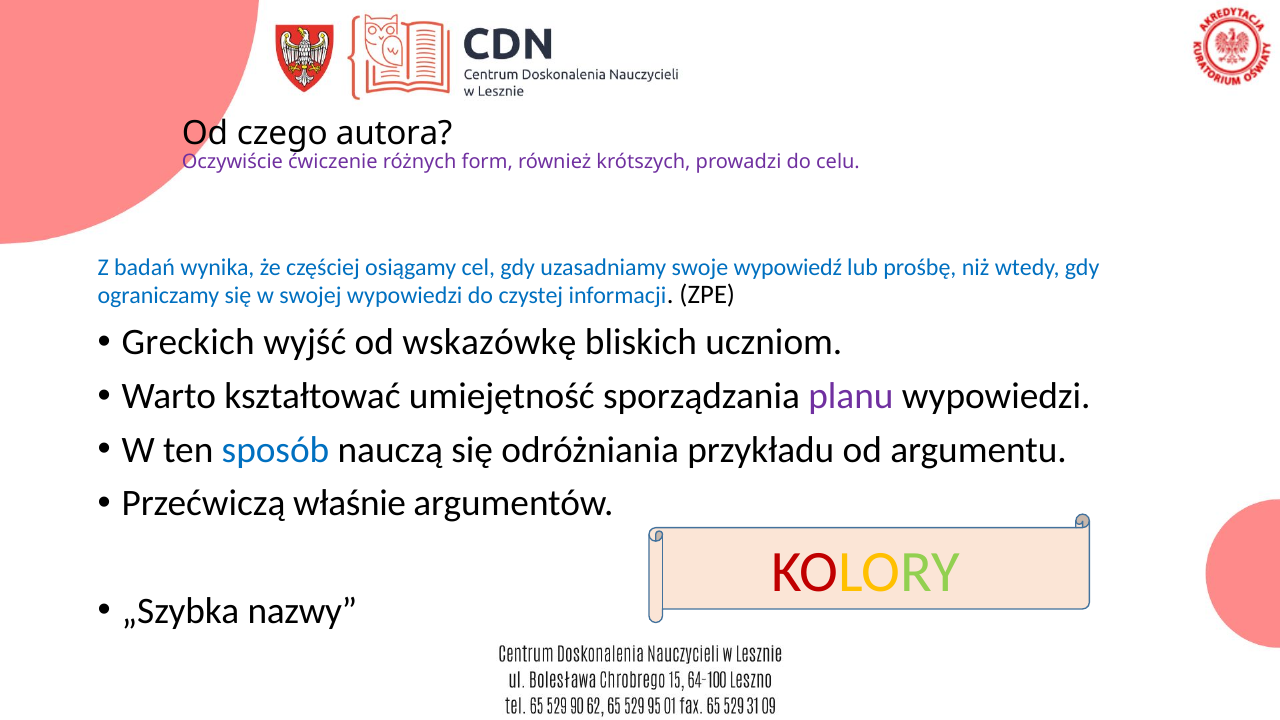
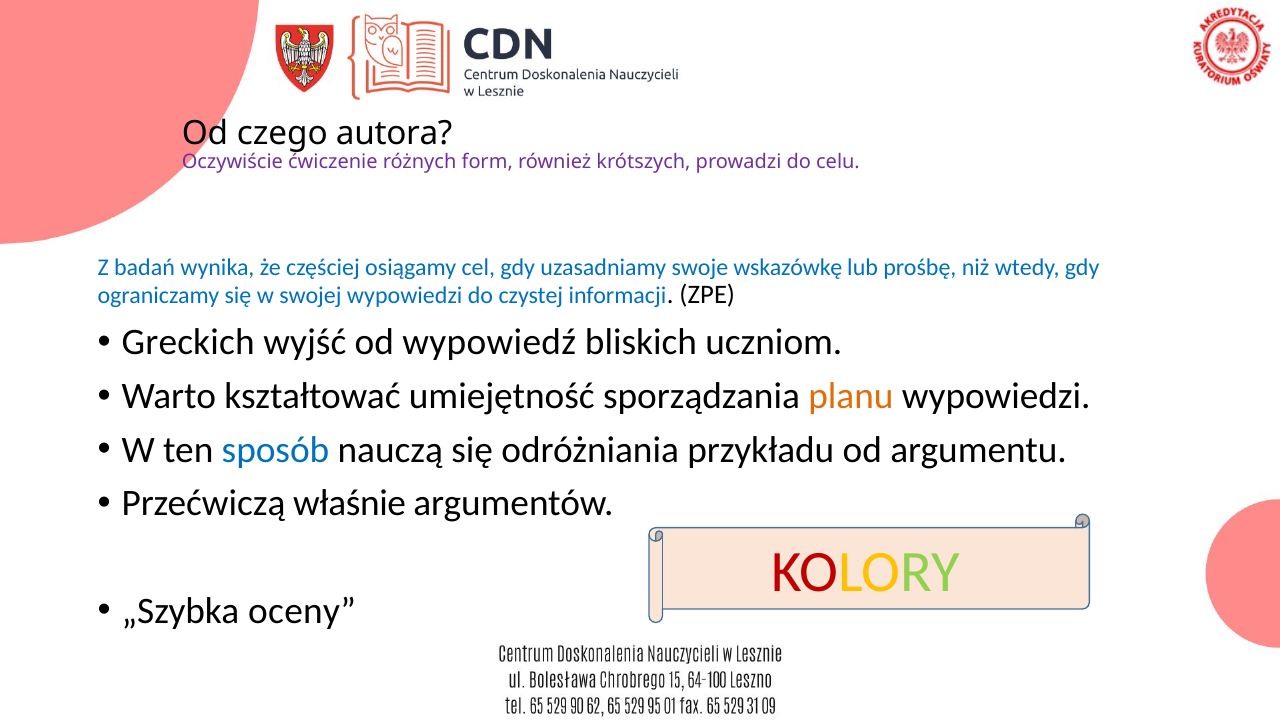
wypowiedź: wypowiedź -> wskazówkę
wskazówkę: wskazówkę -> wypowiedź
planu colour: purple -> orange
nazwy: nazwy -> oceny
